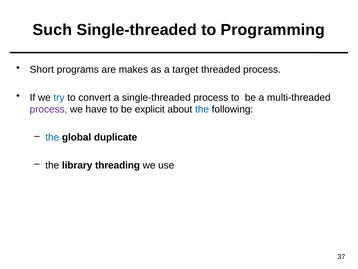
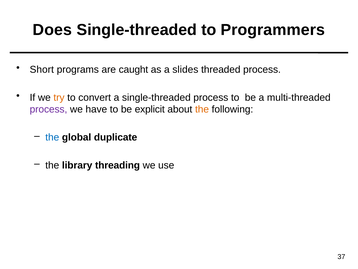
Such: Such -> Does
Programming: Programming -> Programmers
makes: makes -> caught
target: target -> slides
try colour: blue -> orange
the at (202, 109) colour: blue -> orange
